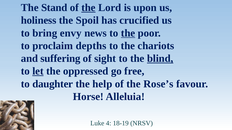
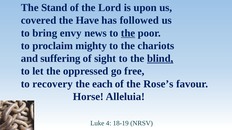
the at (88, 8) underline: present -> none
holiness: holiness -> covered
Spoil: Spoil -> Have
crucified: crucified -> followed
depths: depths -> mighty
let underline: present -> none
daughter: daughter -> recovery
help: help -> each
